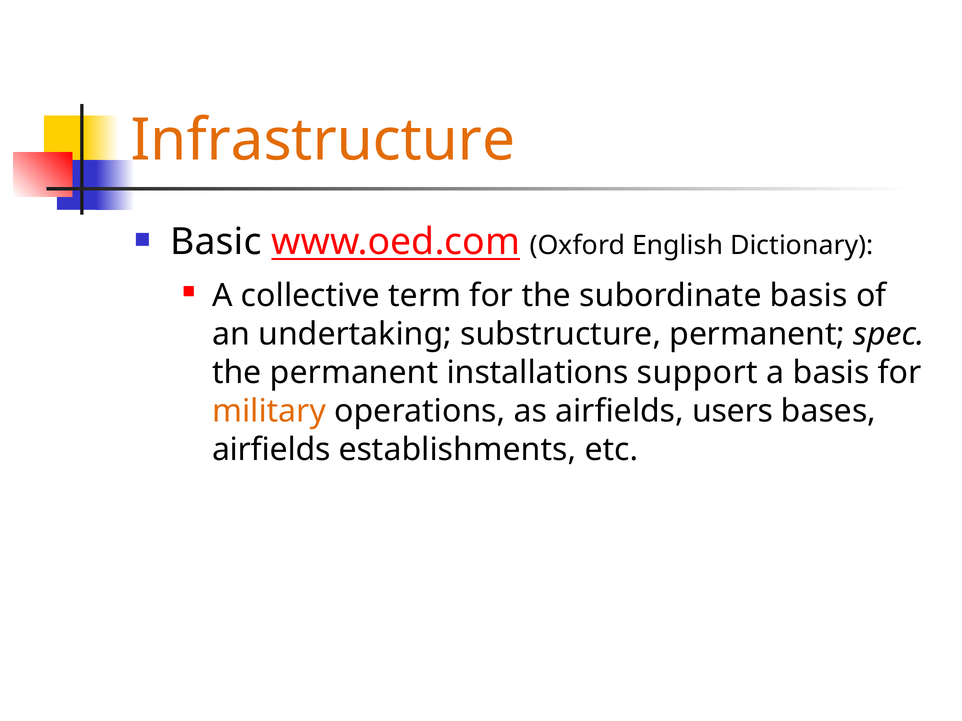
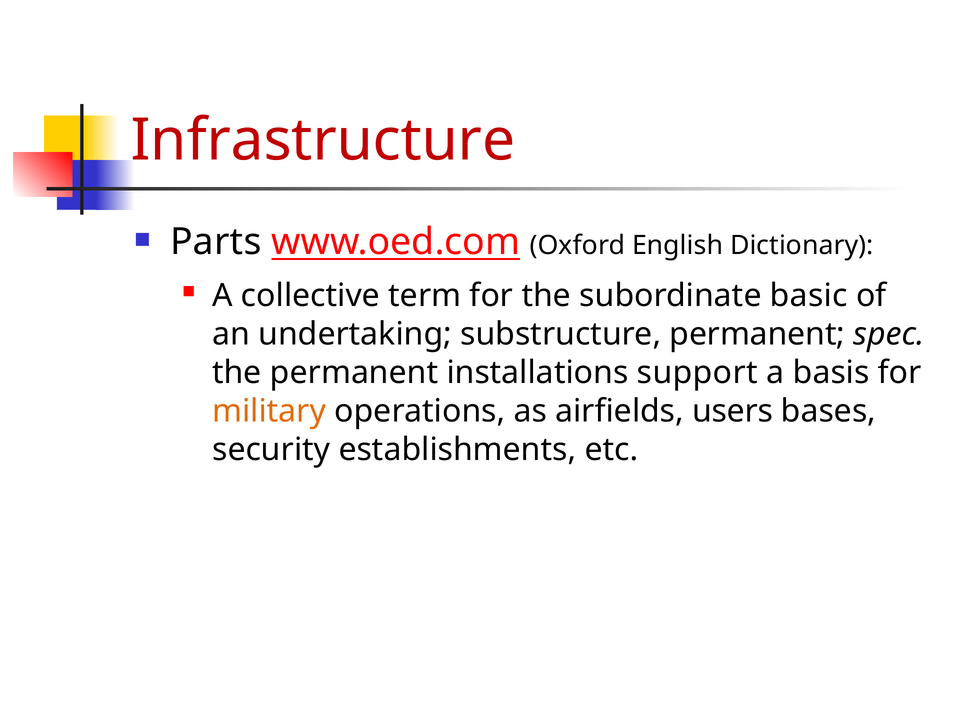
Infrastructure colour: orange -> red
Basic: Basic -> Parts
subordinate basis: basis -> basic
airfields at (271, 450): airfields -> security
